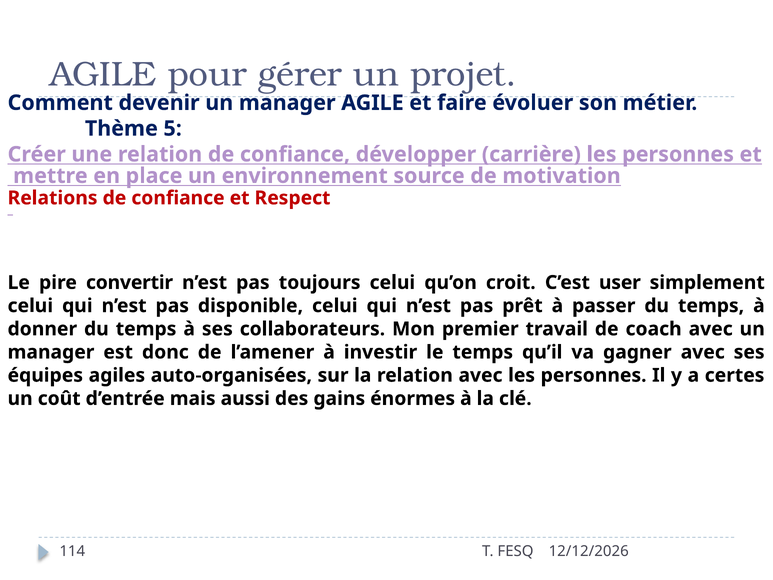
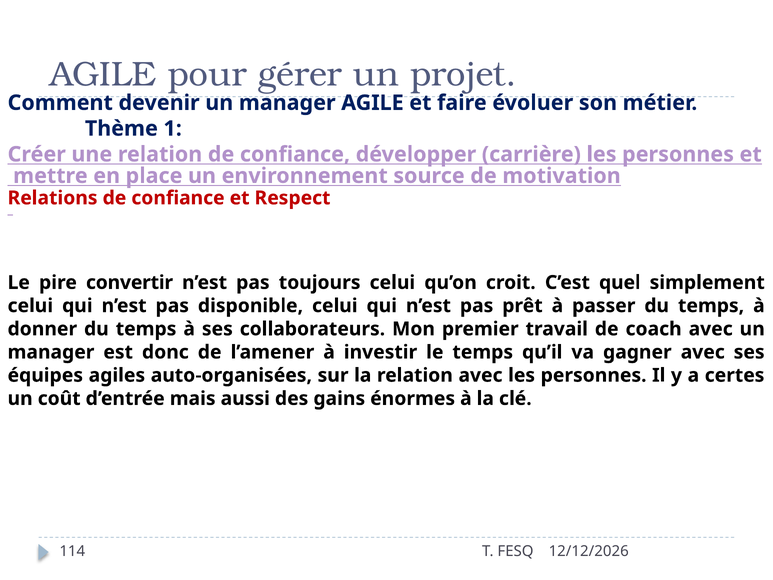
5: 5 -> 1
user: user -> quel
